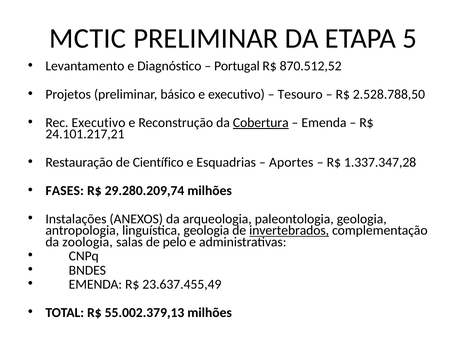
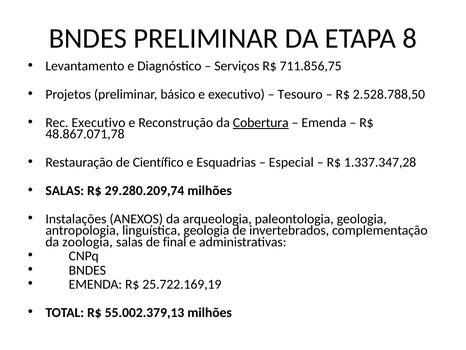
MCTIC at (88, 39): MCTIC -> BNDES
5: 5 -> 8
Portugal: Portugal -> Serviços
870.512,52: 870.512,52 -> 711.856,75
24.101.217,21: 24.101.217,21 -> 48.867.071,78
Aportes: Aportes -> Especial
FASES at (65, 190): FASES -> SALAS
invertebrados underline: present -> none
pelo: pelo -> final
23.637.455,49: 23.637.455,49 -> 25.722.169,19
